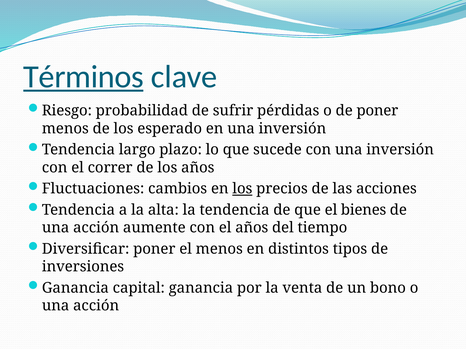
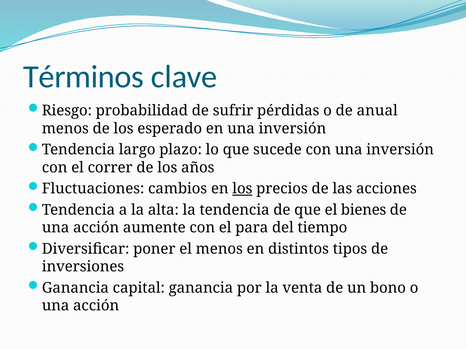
Términos underline: present -> none
de poner: poner -> anual
el años: años -> para
